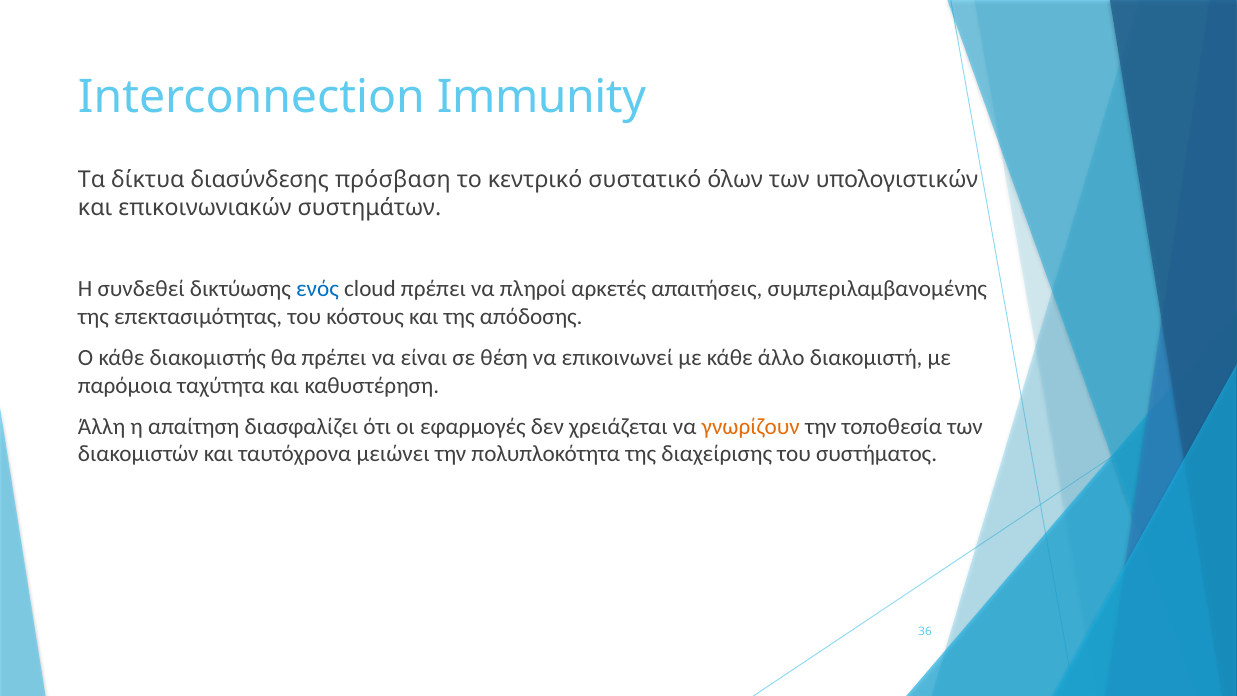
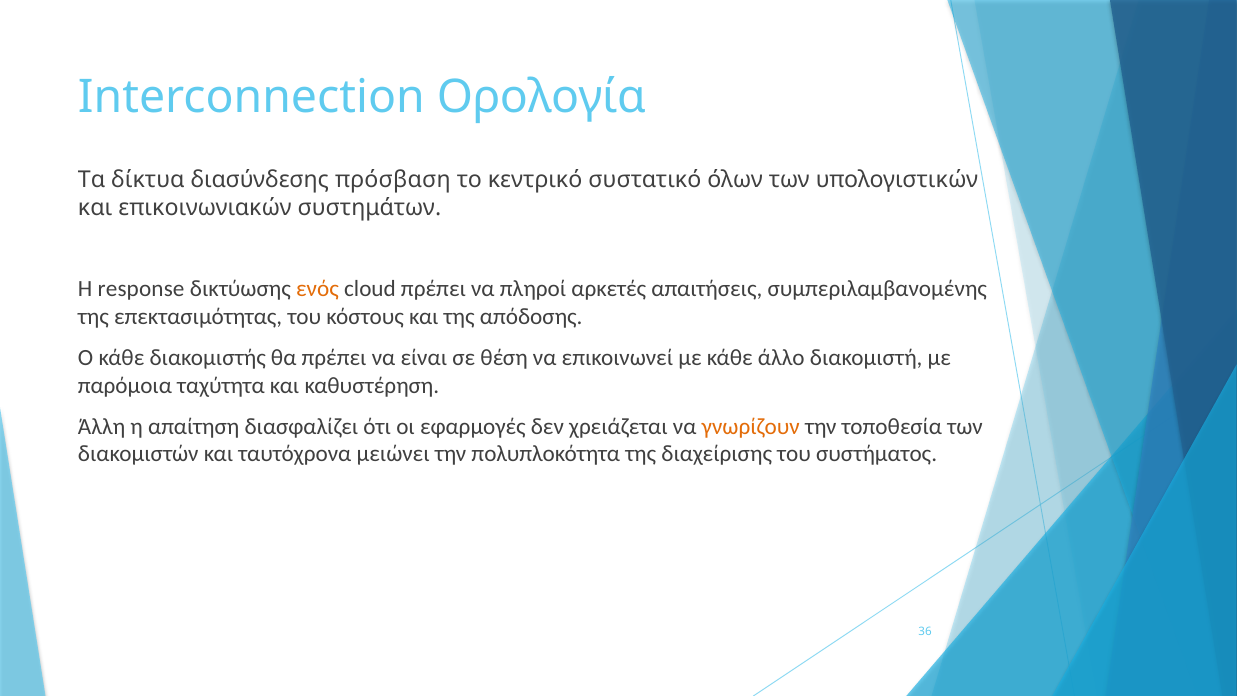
Immunity: Immunity -> Ορολογία
συνδεθεί: συνδεθεί -> response
ενός colour: blue -> orange
